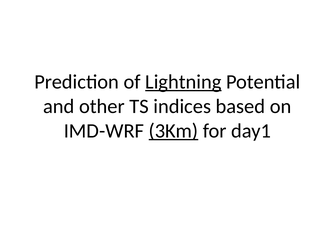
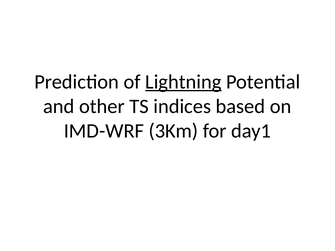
3Km underline: present -> none
